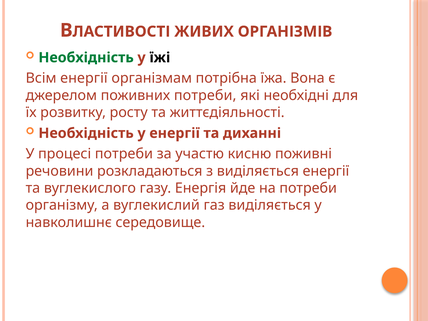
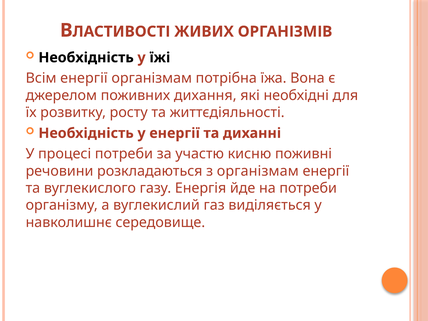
Необхідність at (86, 58) colour: green -> black
поживних потреби: потреби -> дихання
з виділяється: виділяється -> організмам
